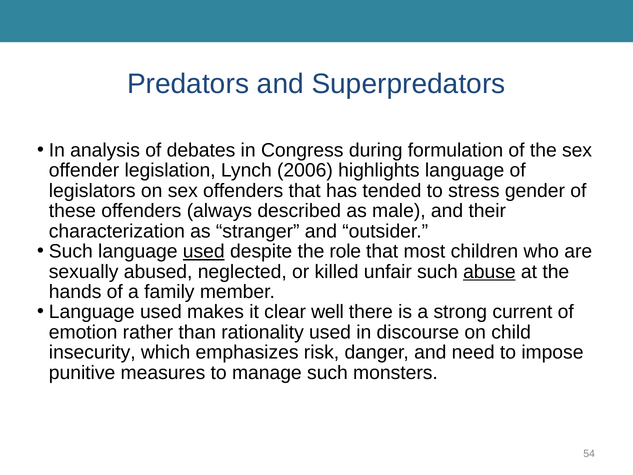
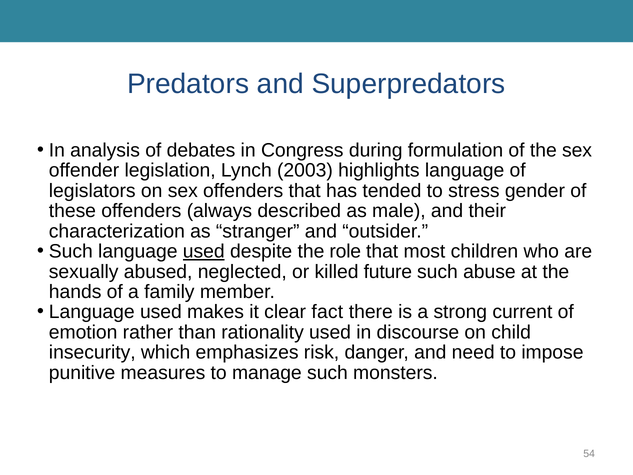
2006: 2006 -> 2003
unfair: unfair -> future
abuse underline: present -> none
well: well -> fact
